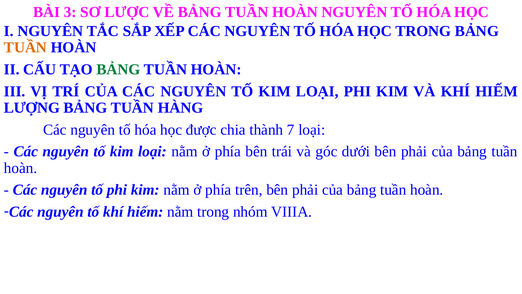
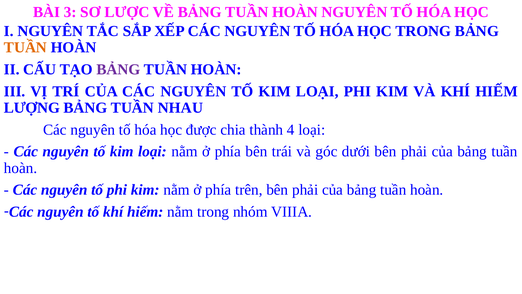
BẢNG at (118, 69) colour: green -> purple
HÀNG: HÀNG -> NHAU
7: 7 -> 4
